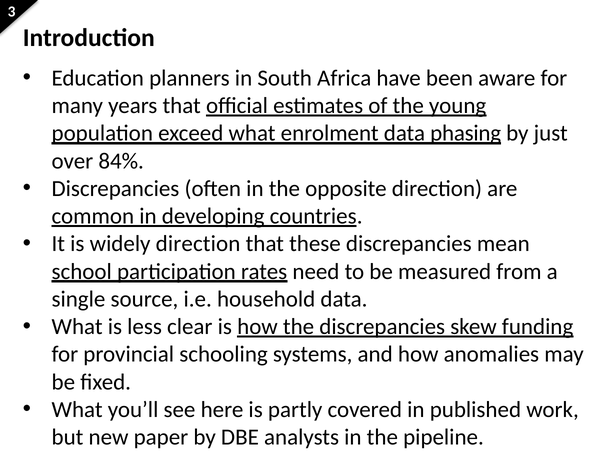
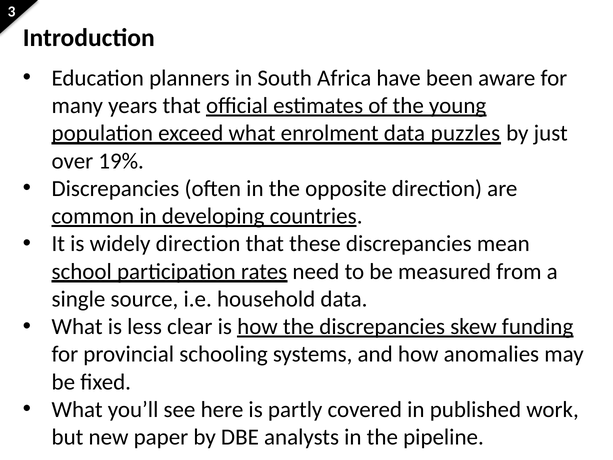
phasing: phasing -> puzzles
84%: 84% -> 19%
